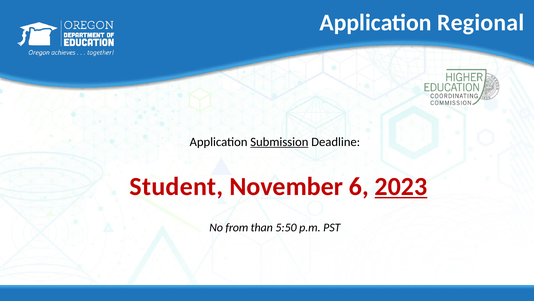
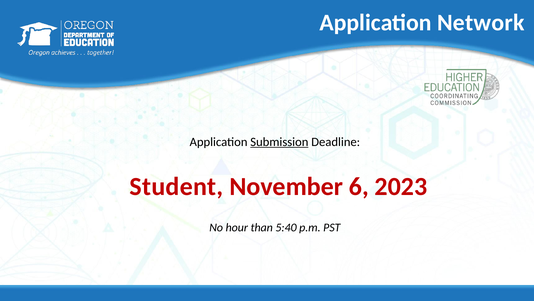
Regional: Regional -> Network
2023 underline: present -> none
from: from -> hour
5:50: 5:50 -> 5:40
